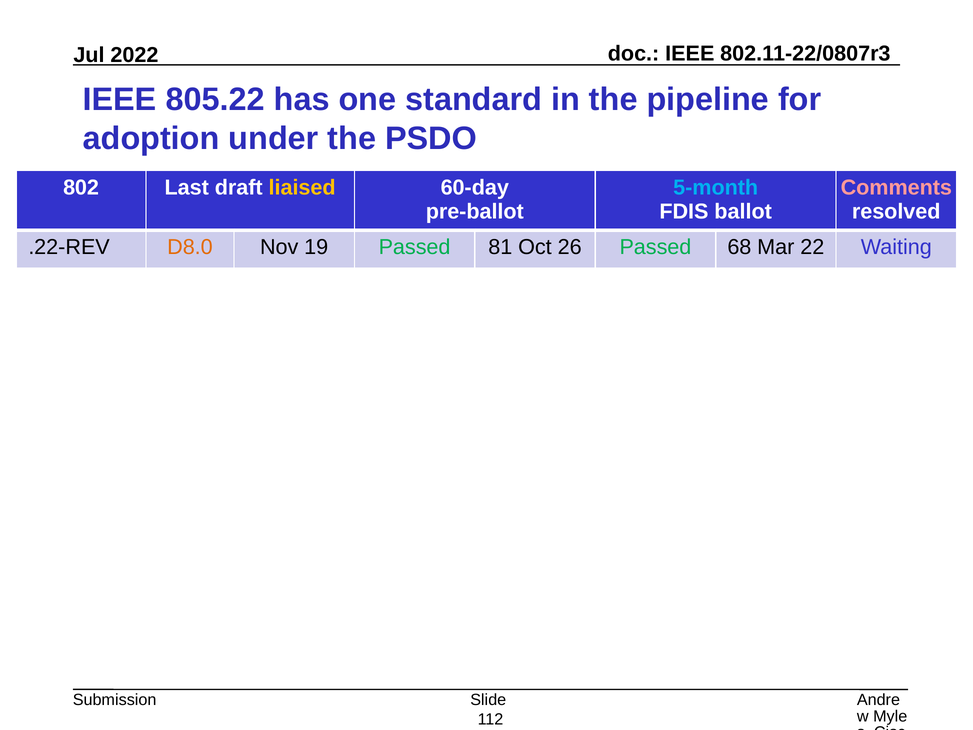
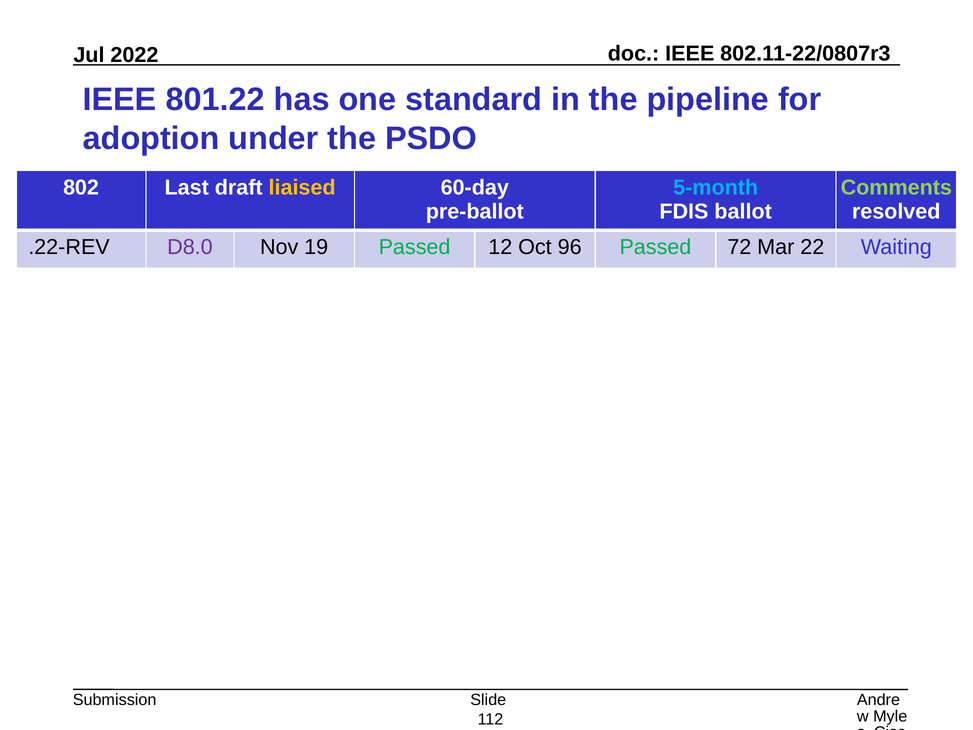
805.22: 805.22 -> 801.22
Comments colour: pink -> light green
D8.0 colour: orange -> purple
81: 81 -> 12
26: 26 -> 96
68: 68 -> 72
